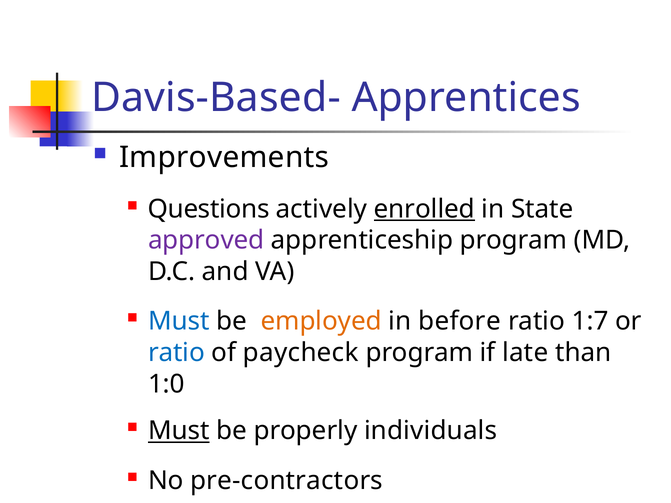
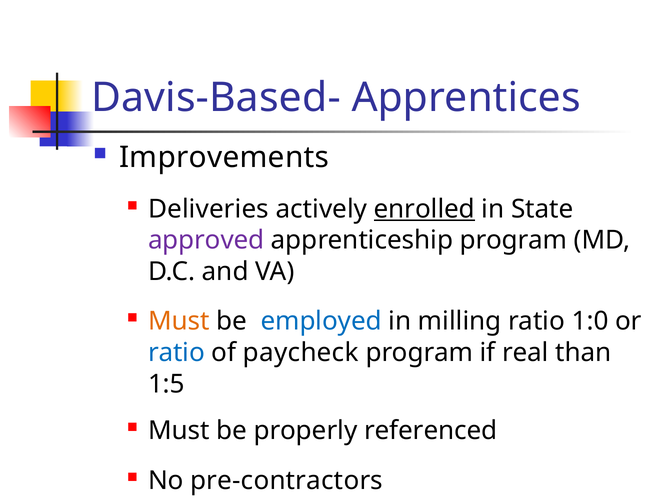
Questions: Questions -> Deliveries
Must at (179, 321) colour: blue -> orange
employed colour: orange -> blue
before: before -> milling
1:7: 1:7 -> 1:0
late: late -> real
1:0: 1:0 -> 1:5
Must at (179, 431) underline: present -> none
individuals: individuals -> referenced
